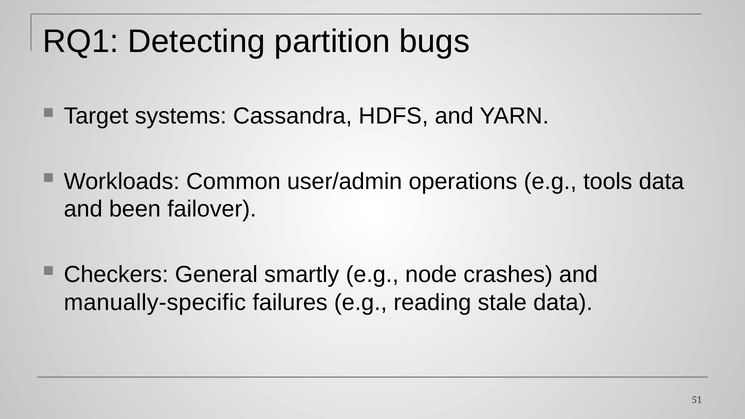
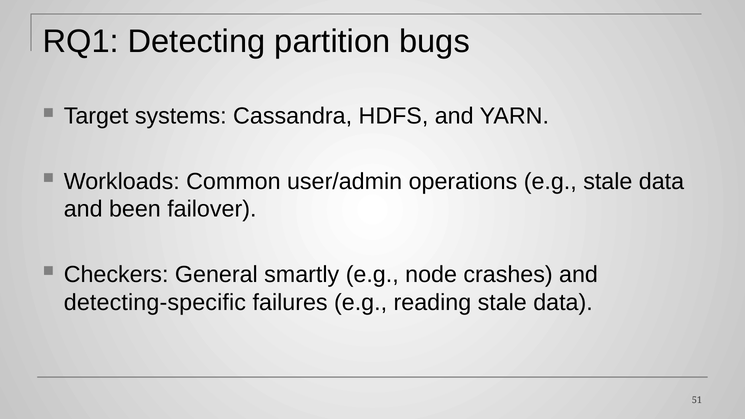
e.g tools: tools -> stale
manually-specific: manually-specific -> detecting-specific
